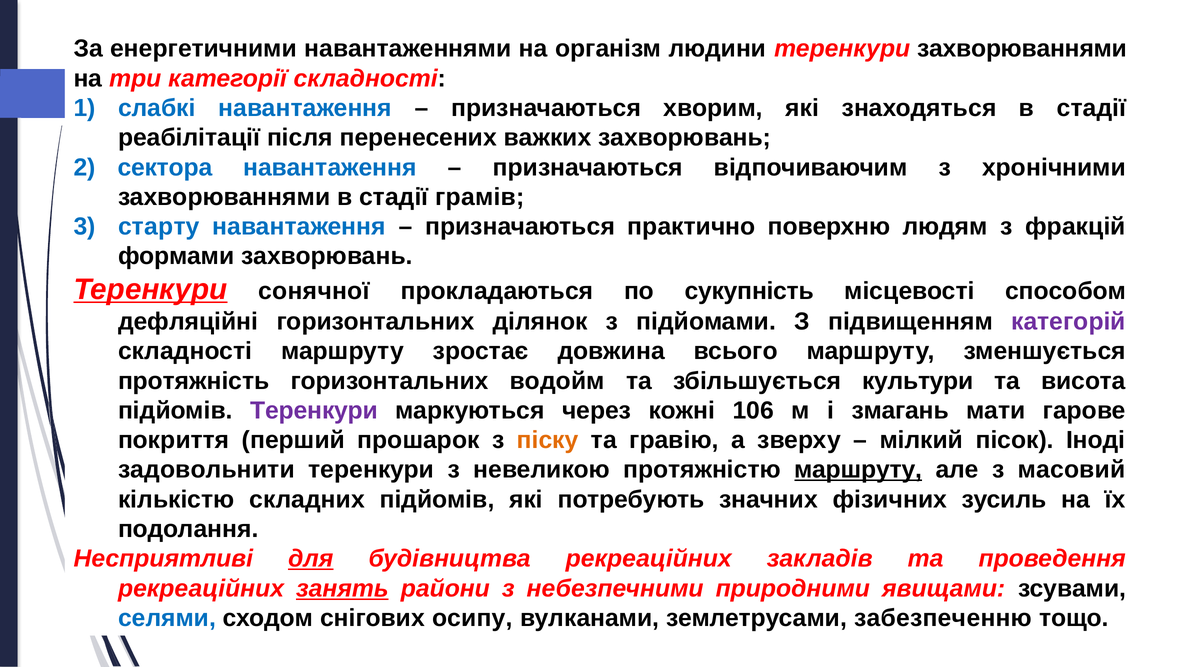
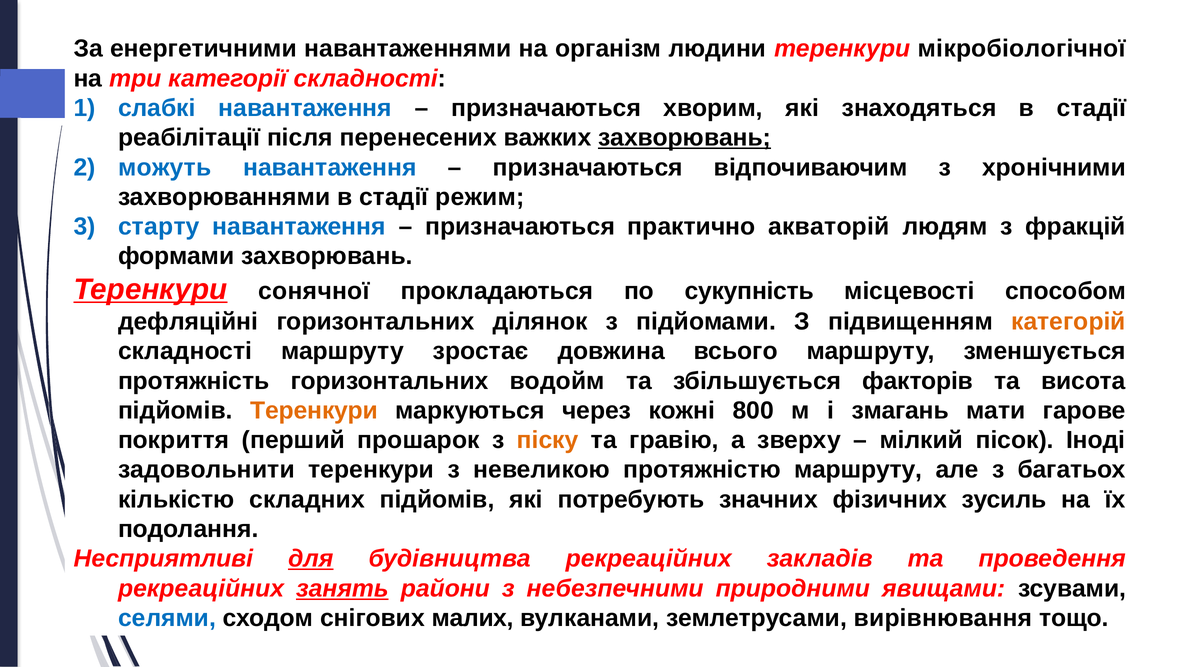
теренкури захворюваннями: захворюваннями -> мікробіологічної
захворювань at (685, 138) underline: none -> present
сектора: сектора -> можуть
грамів: грамів -> режим
поверхню: поверхню -> акваторій
категорій colour: purple -> orange
культури: культури -> факторів
Теренкури at (314, 411) colour: purple -> orange
106: 106 -> 800
маршруту at (858, 470) underline: present -> none
масовий: масовий -> багатьох
осипу: осипу -> малих
забезпеченню: забезпеченню -> вирівнювання
